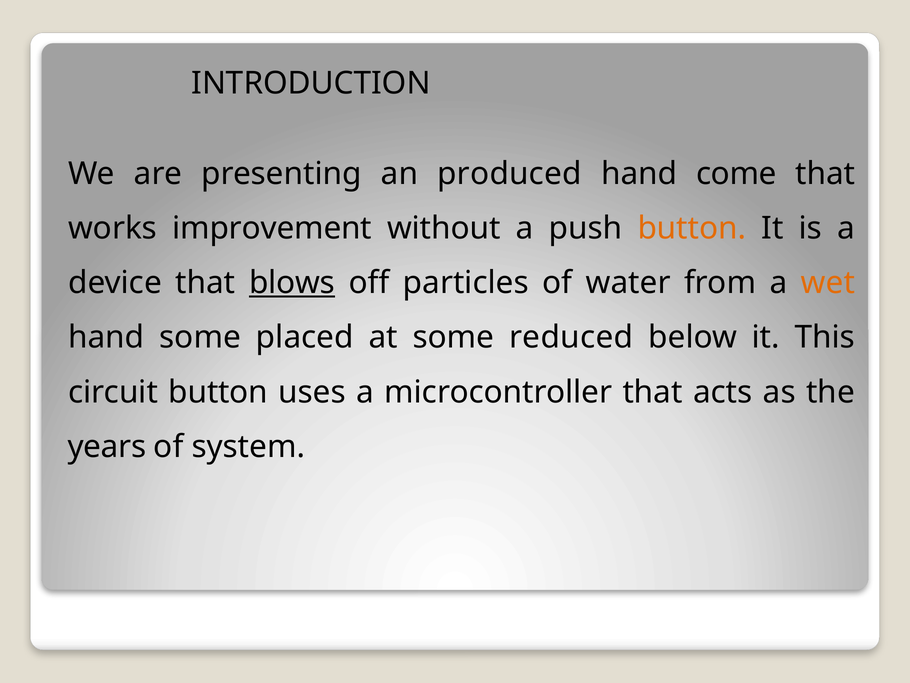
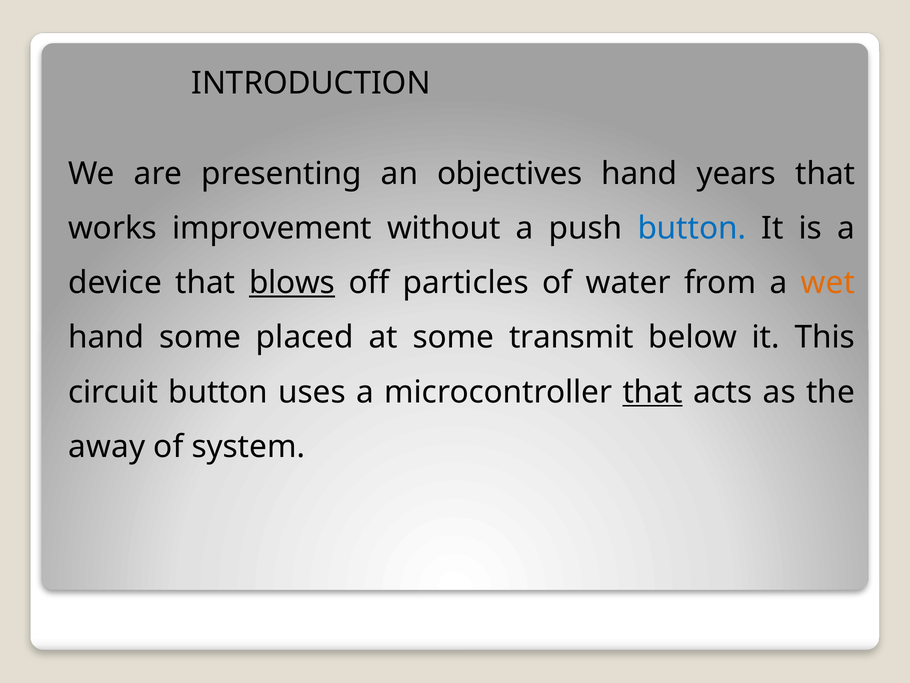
produced: produced -> objectives
come: come -> years
button at (692, 228) colour: orange -> blue
reduced: reduced -> transmit
that at (653, 392) underline: none -> present
years: years -> away
